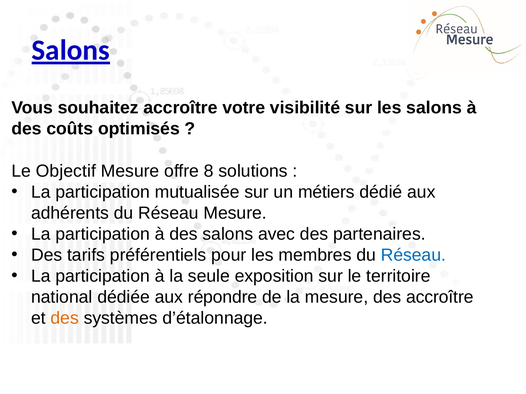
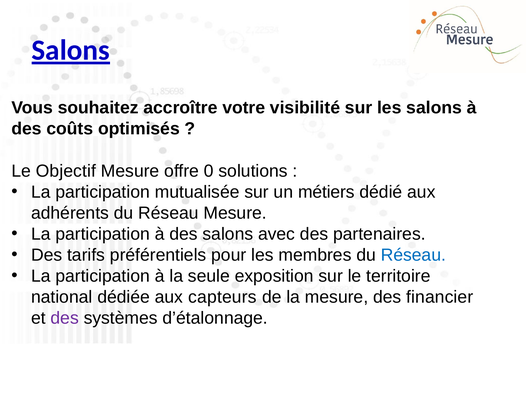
8: 8 -> 0
répondre: répondre -> capteurs
des accroître: accroître -> financier
des at (65, 318) colour: orange -> purple
